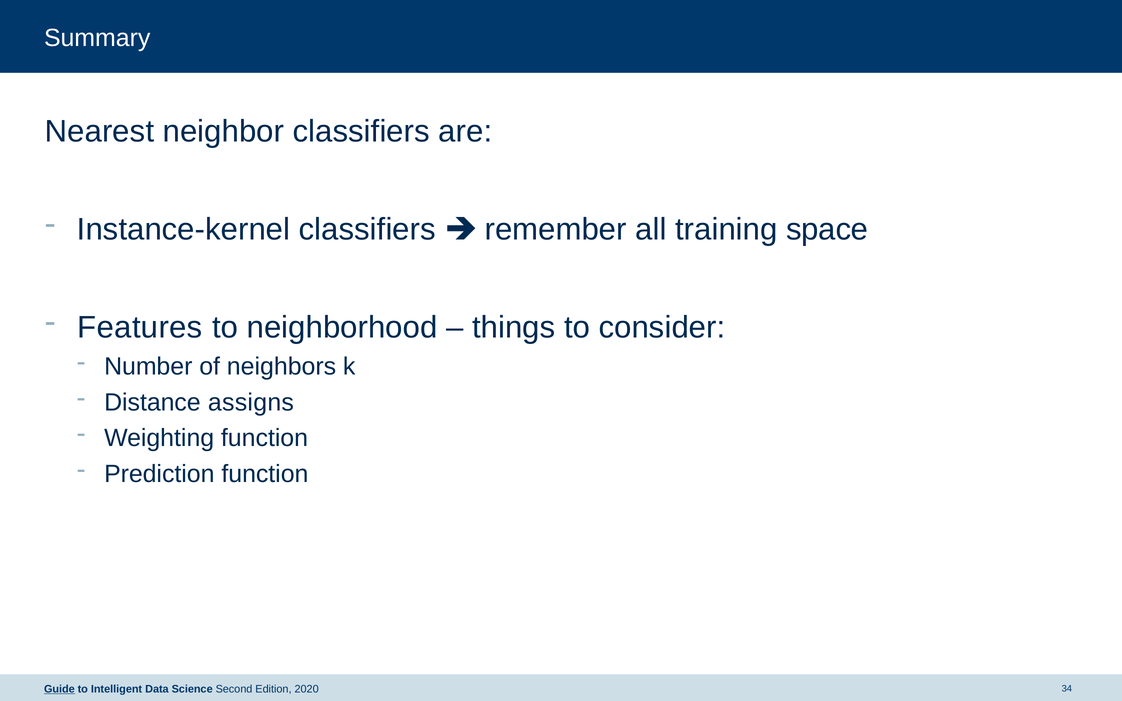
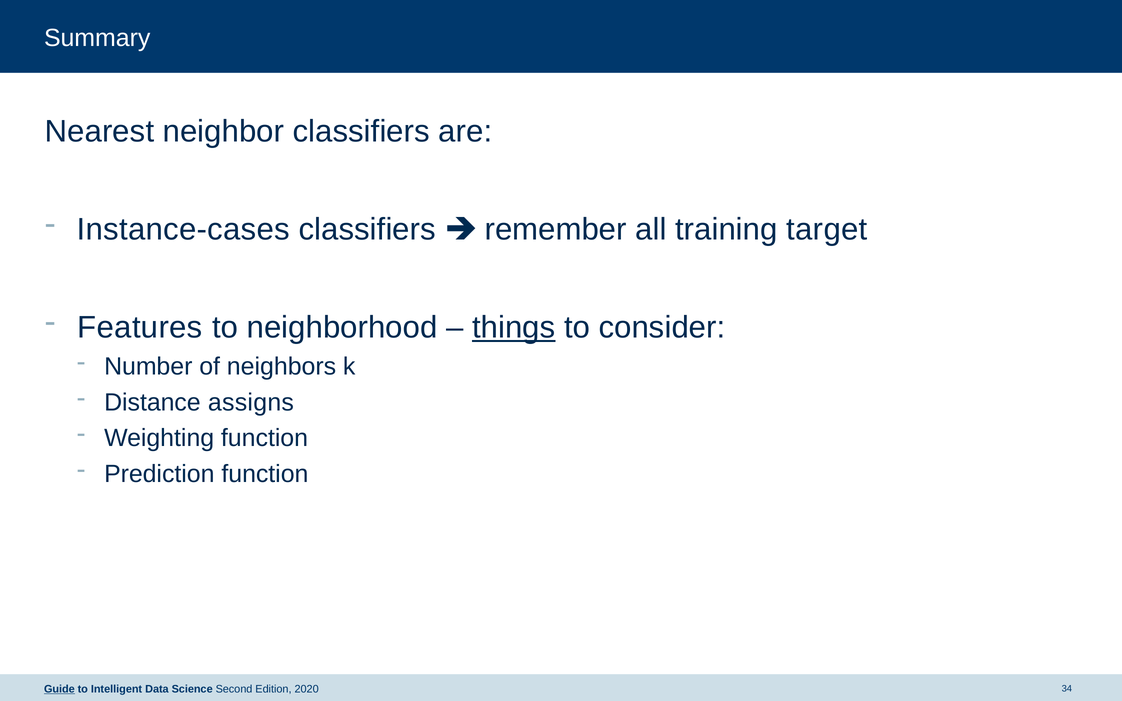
Instance-kernel: Instance-kernel -> Instance-cases
space: space -> target
things underline: none -> present
